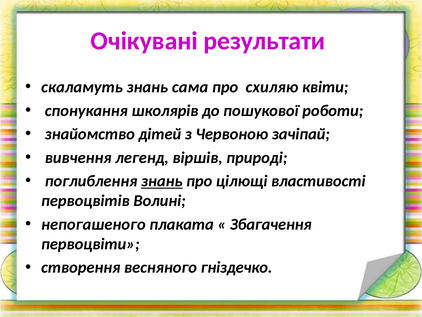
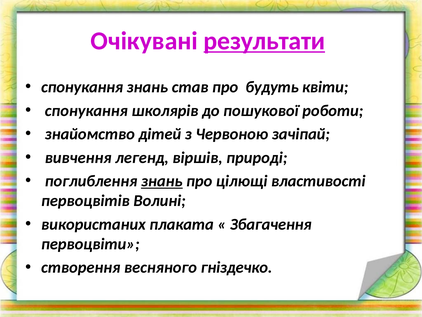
результати underline: none -> present
скаламуть at (82, 87): скаламуть -> спонукання
сама: сама -> став
схиляю: схиляю -> будуть
непогашеного: непогашеного -> використаних
